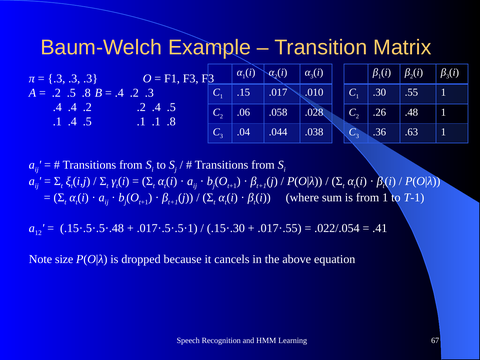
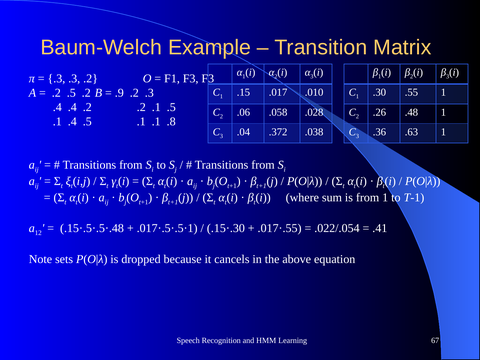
.3 .3 .3: .3 -> .2
.5 .8: .8 -> .2
.4 at (119, 93): .4 -> .9
.2 .4: .4 -> .1
.044: .044 -> .372
size: size -> sets
